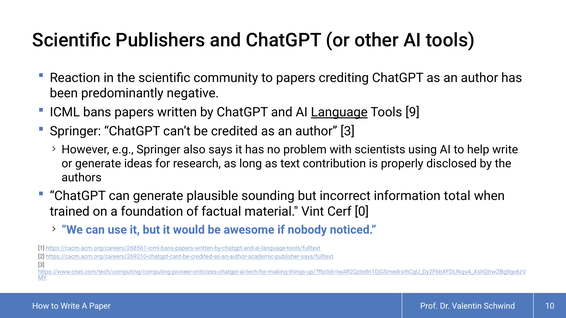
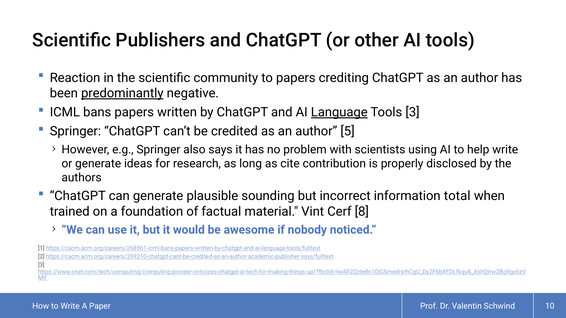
predominantly underline: none -> present
Tools 9: 9 -> 3
author 3: 3 -> 5
text: text -> cite
0: 0 -> 8
